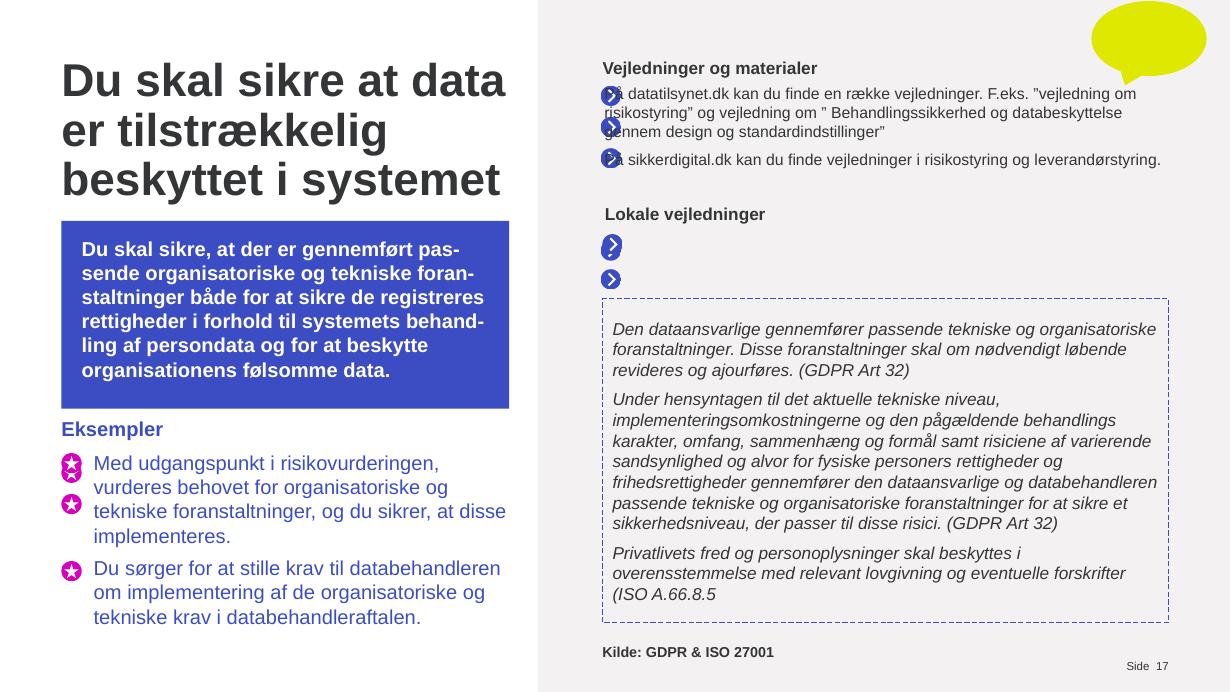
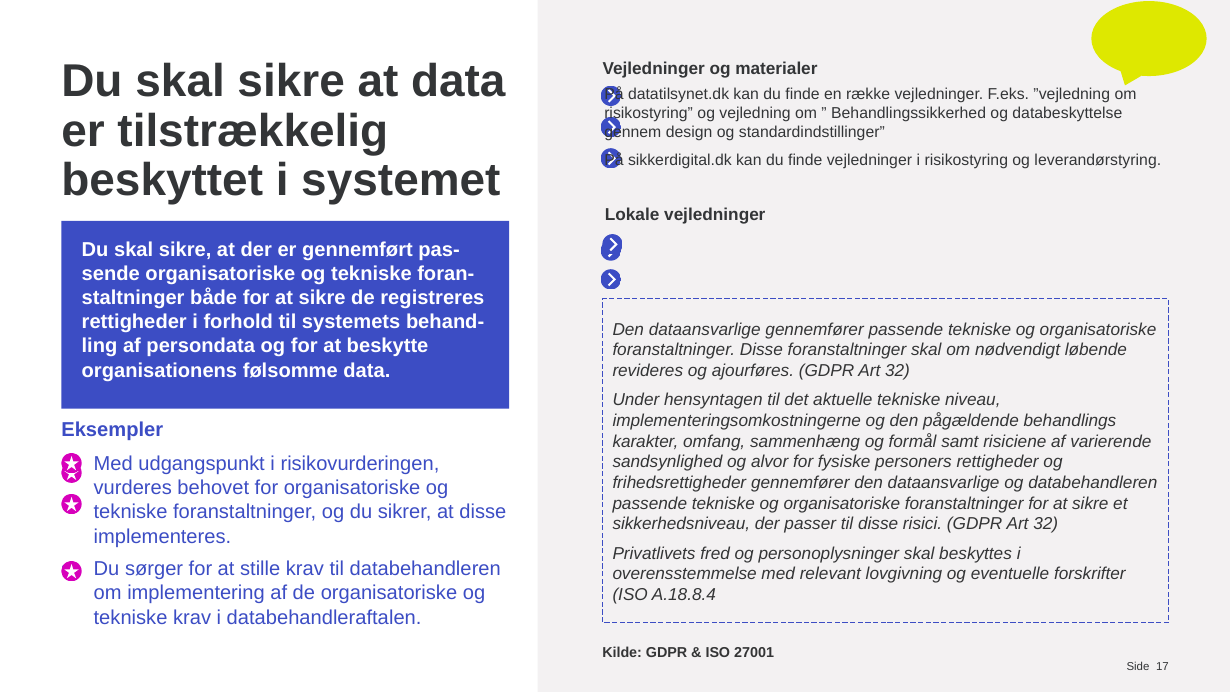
A.66.8.5: A.66.8.5 -> A.18.8.4
